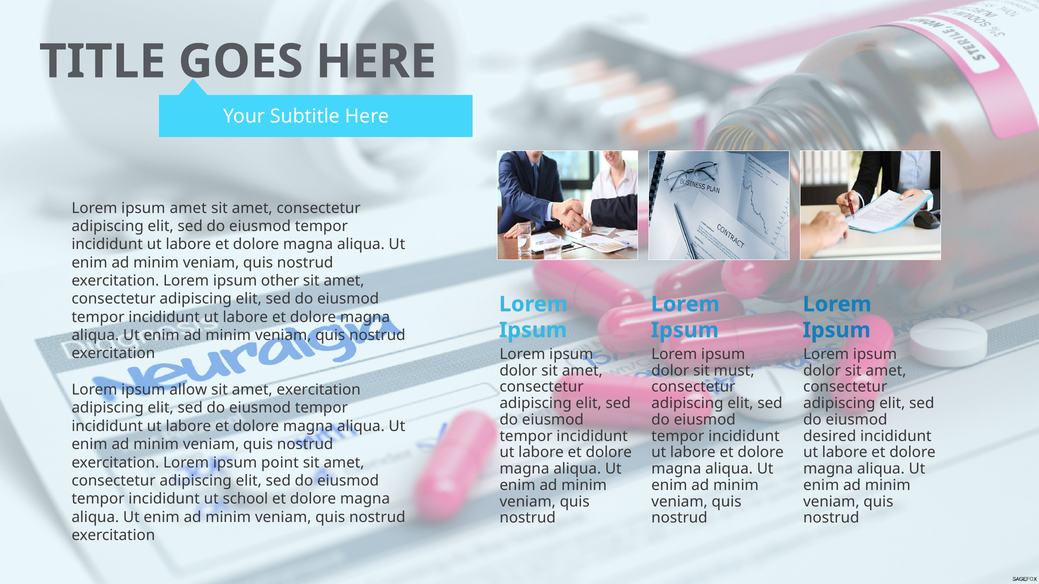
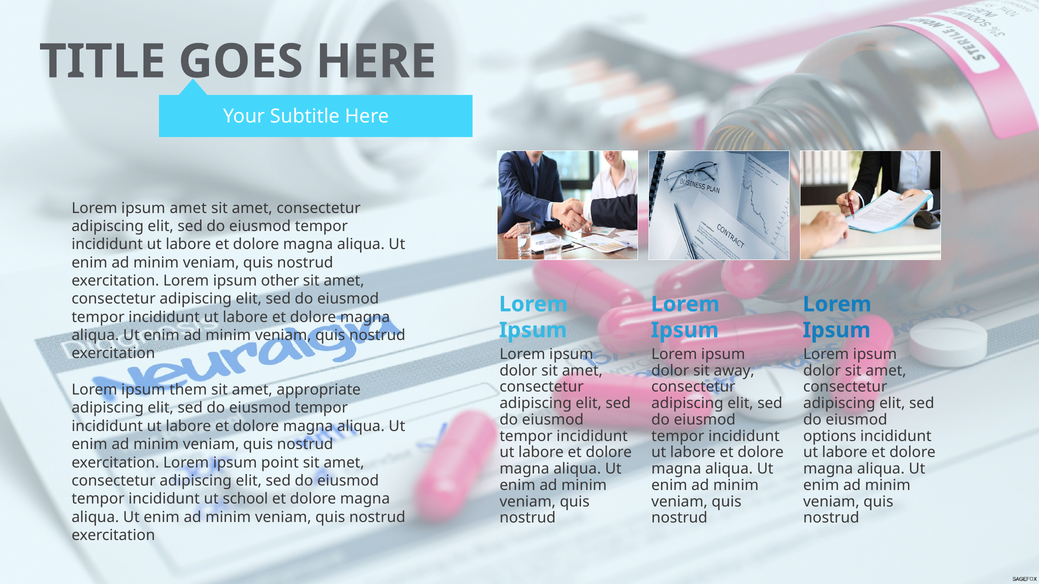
must: must -> away
allow: allow -> them
amet exercitation: exercitation -> appropriate
desired: desired -> options
